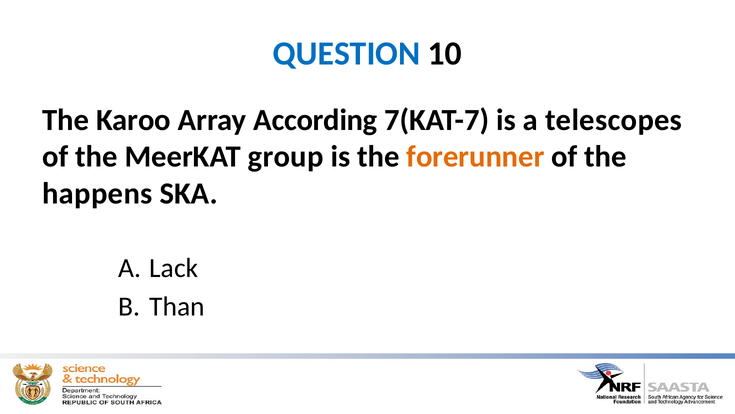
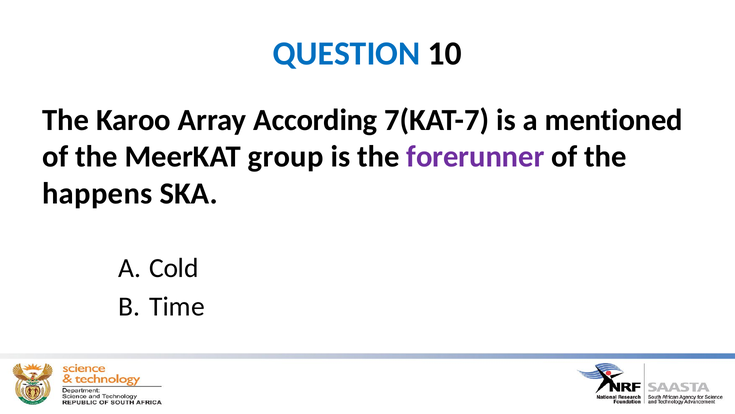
telescopes: telescopes -> mentioned
forerunner colour: orange -> purple
Lack: Lack -> Cold
Than: Than -> Time
